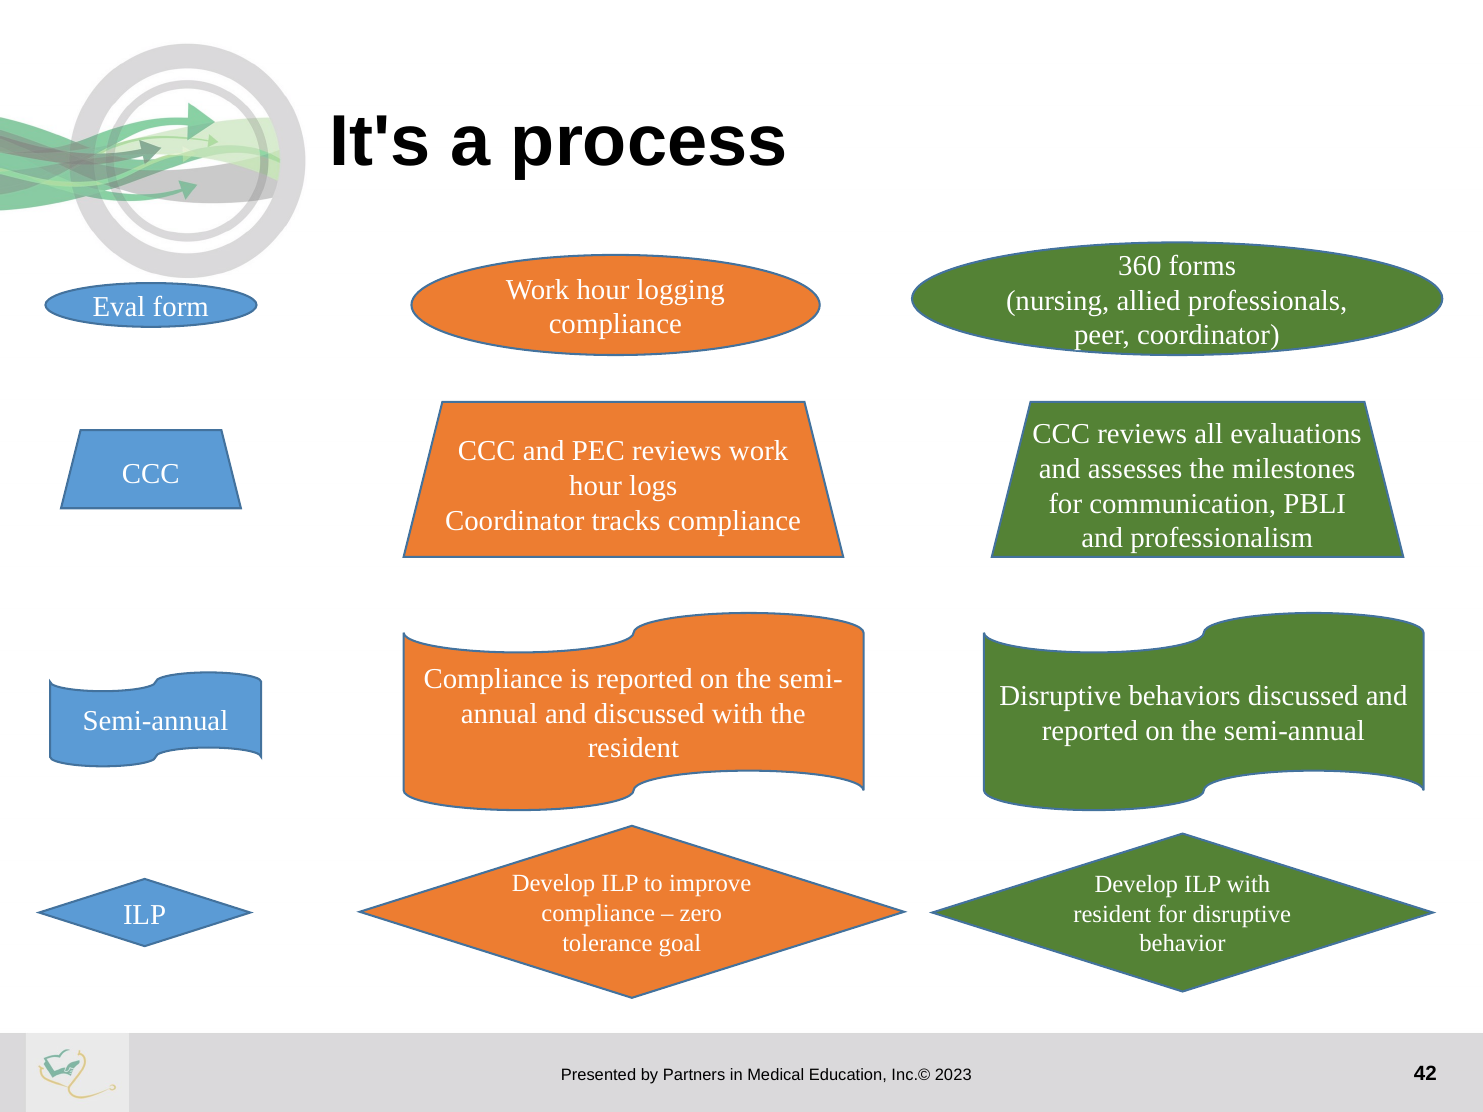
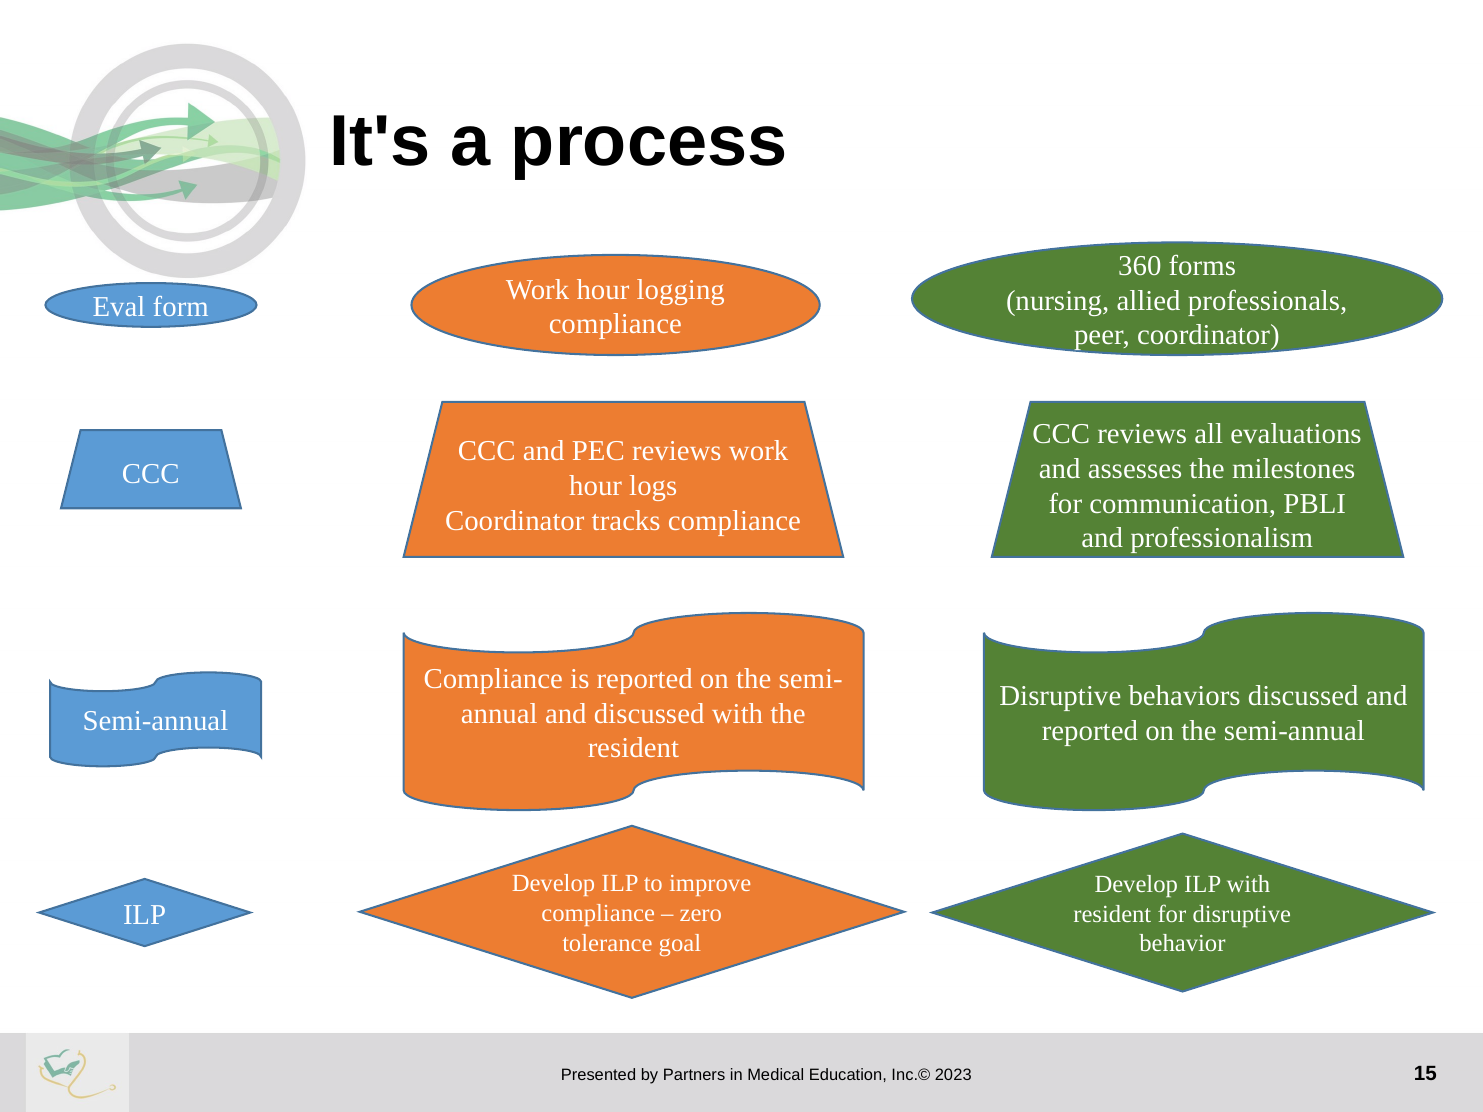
42: 42 -> 15
